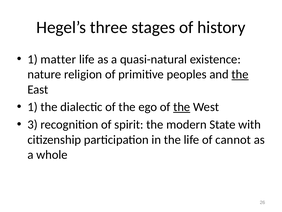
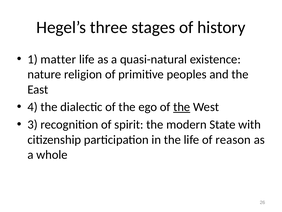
the at (240, 74) underline: present -> none
1 at (33, 107): 1 -> 4
cannot: cannot -> reason
